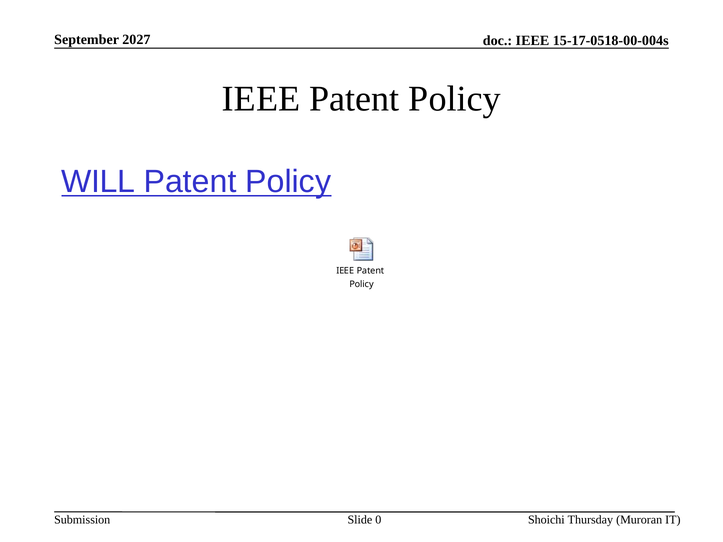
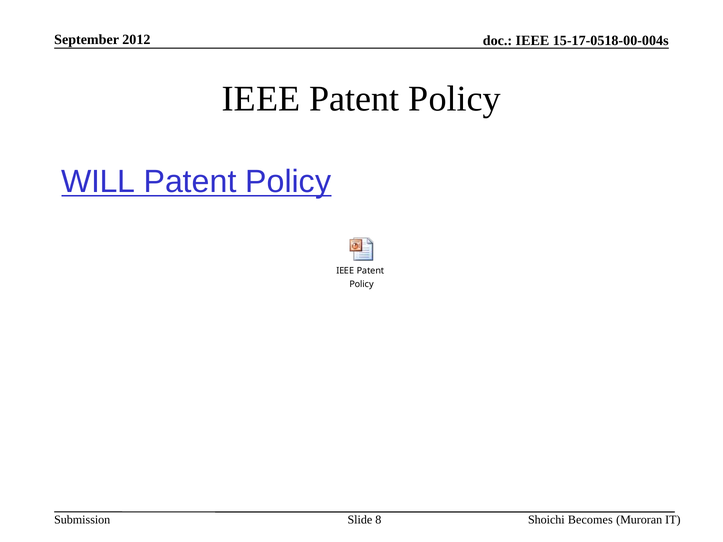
2027: 2027 -> 2012
0: 0 -> 8
Thursday: Thursday -> Becomes
